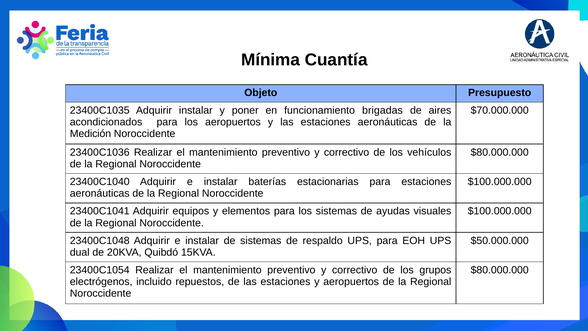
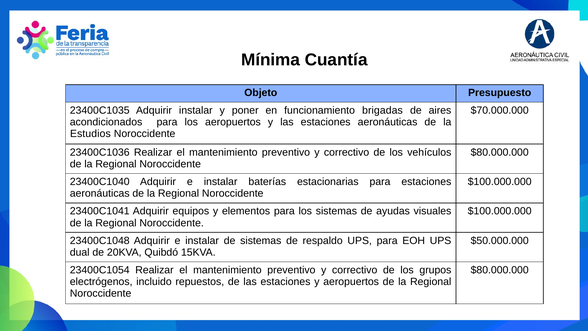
Medición: Medición -> Estudios
